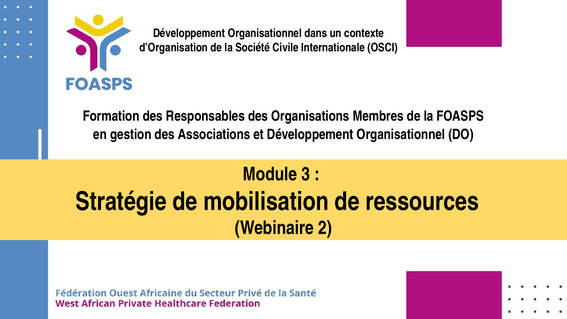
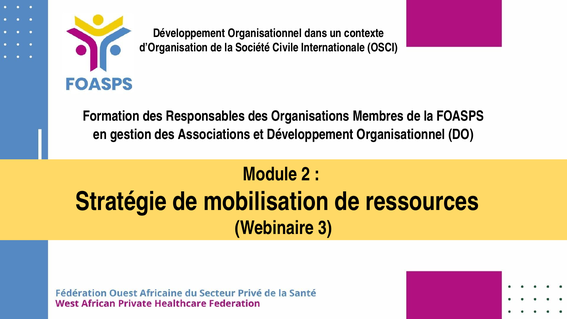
3: 3 -> 2
2: 2 -> 3
